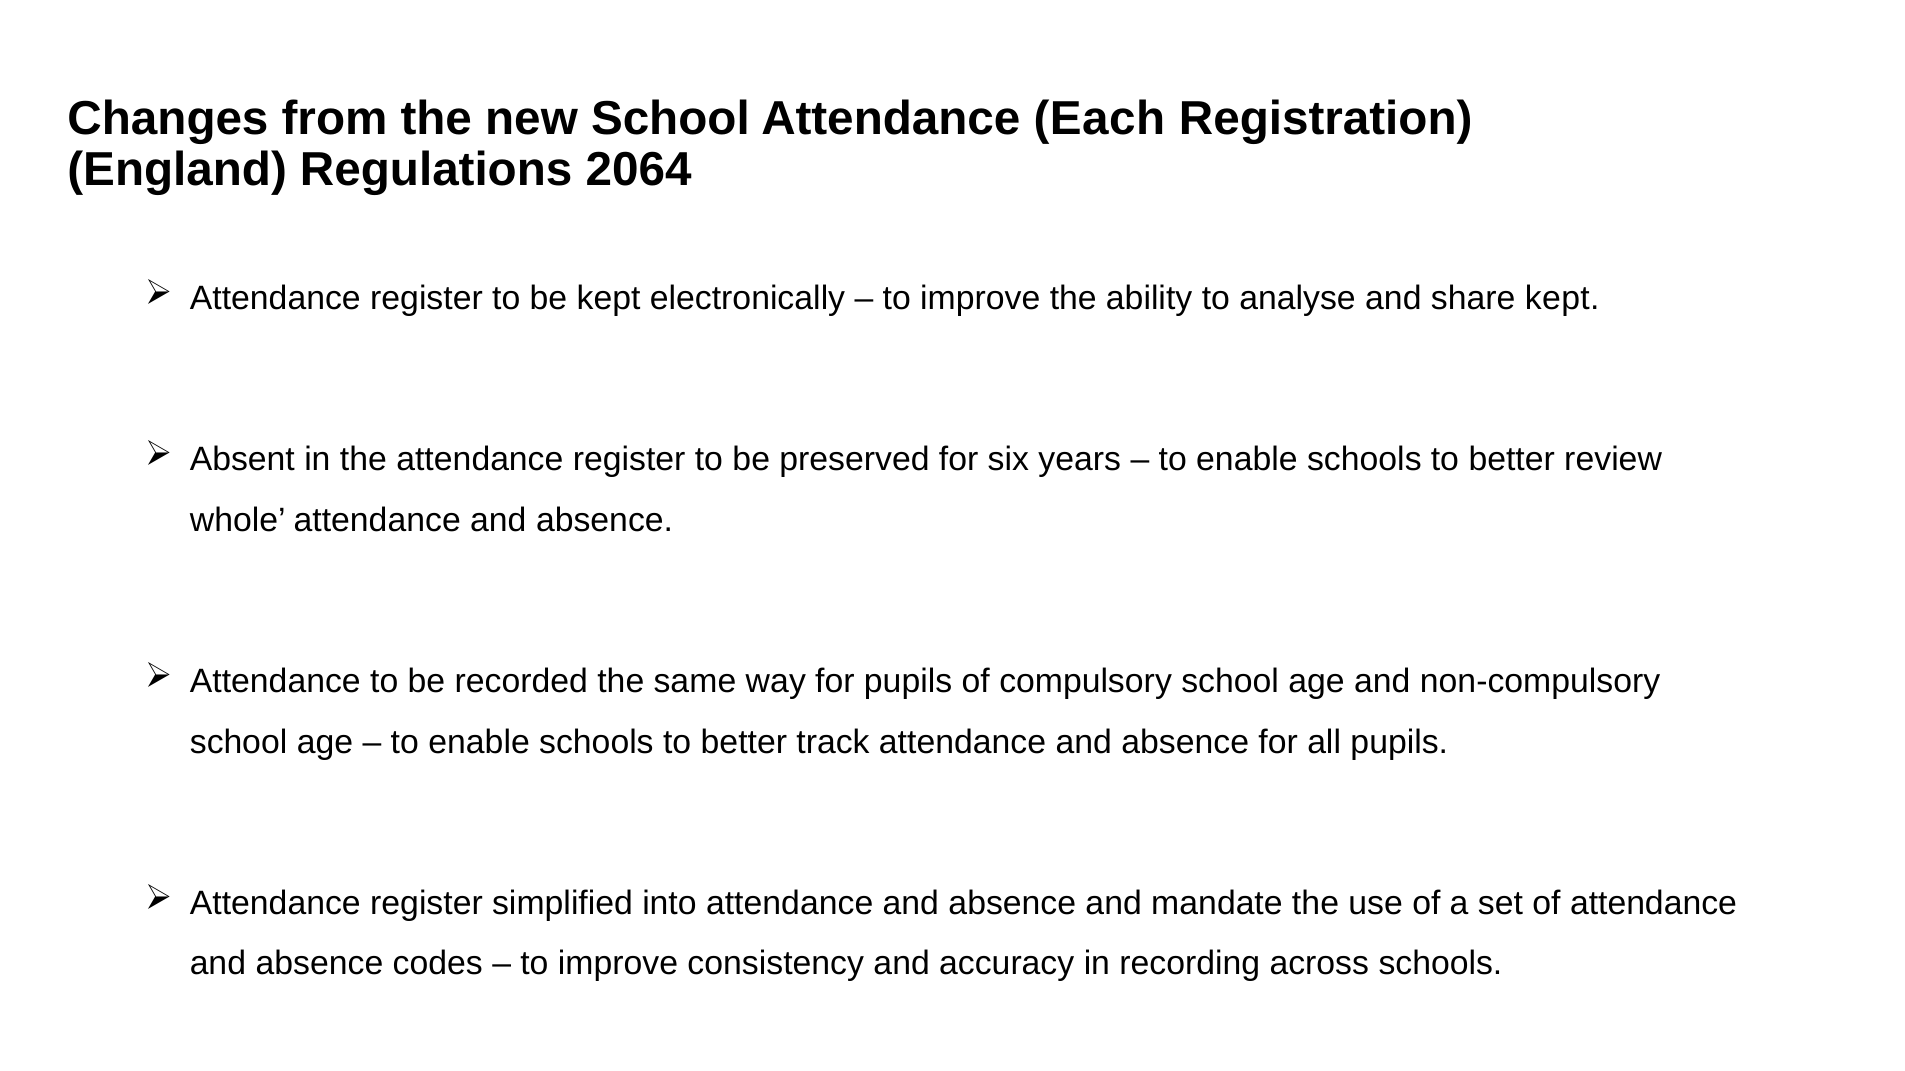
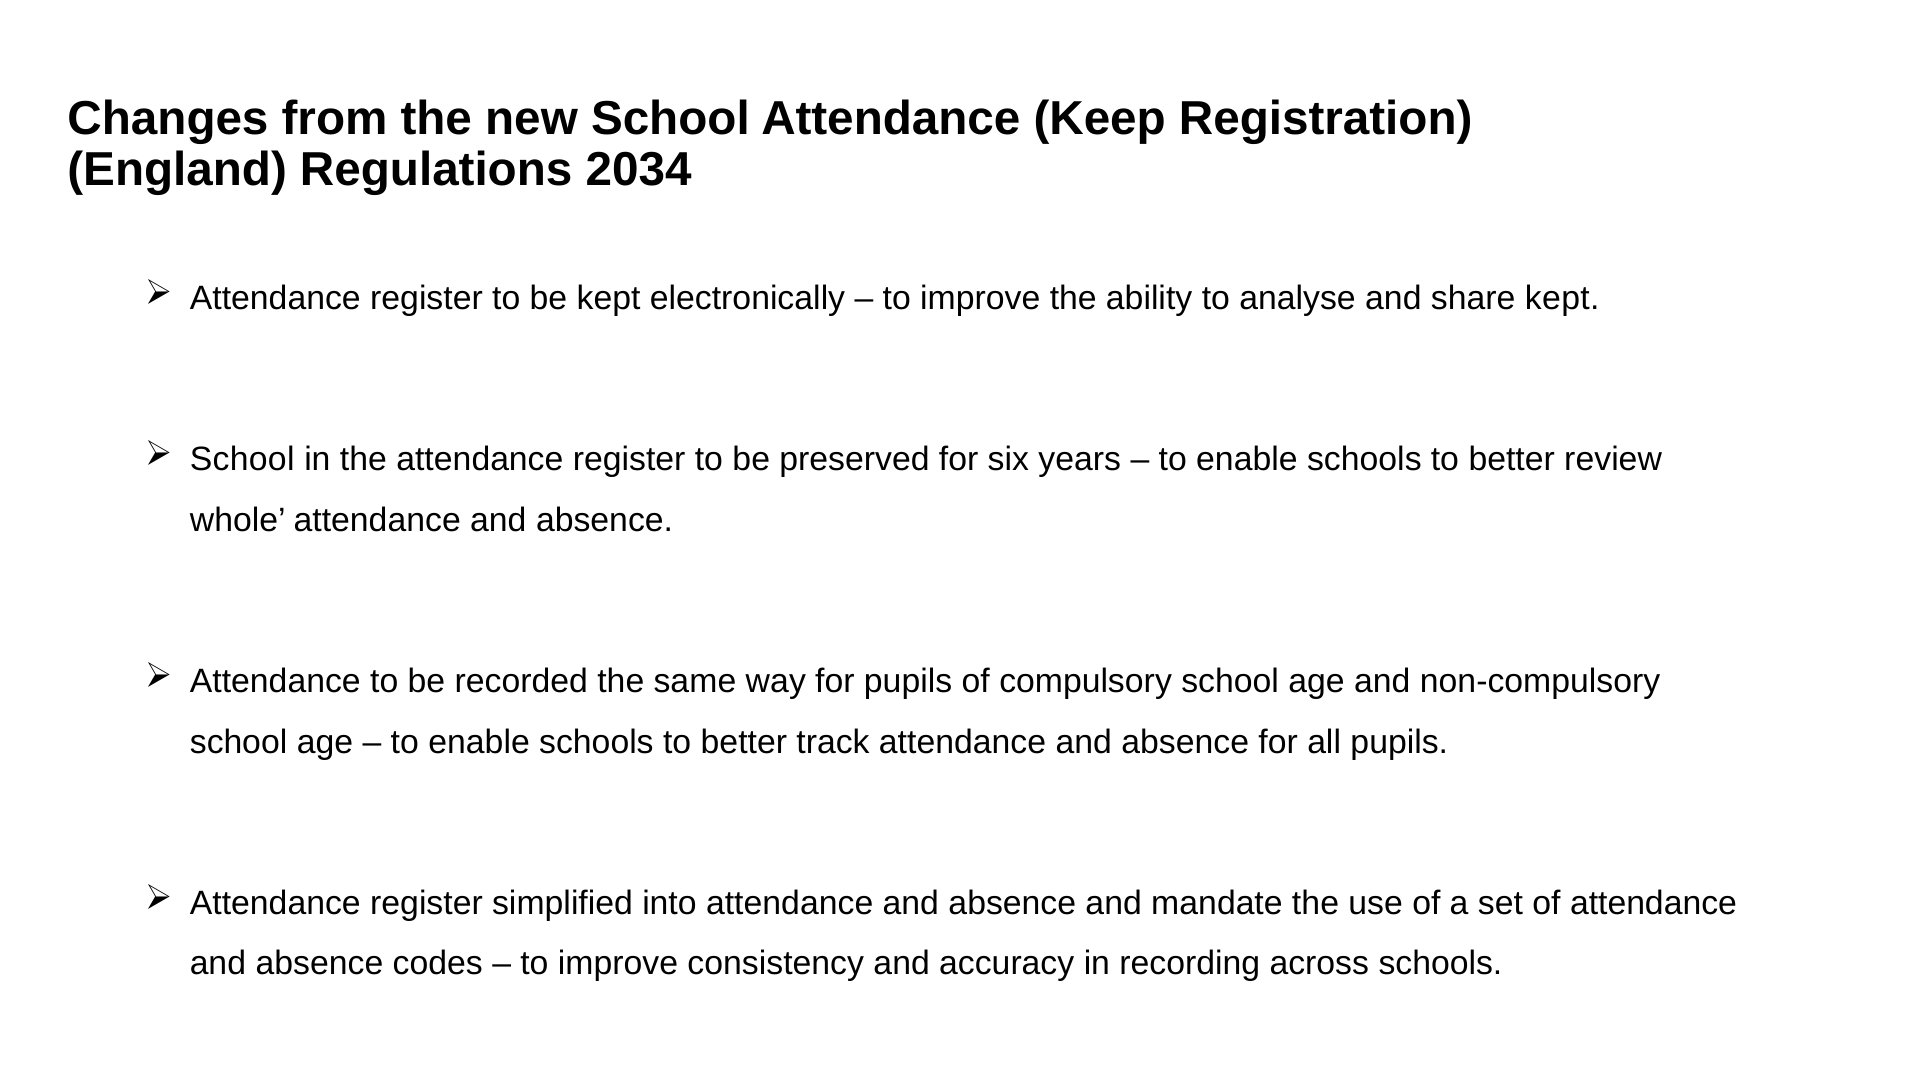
Each: Each -> Keep
2064: 2064 -> 2034
Absent at (242, 460): Absent -> School
